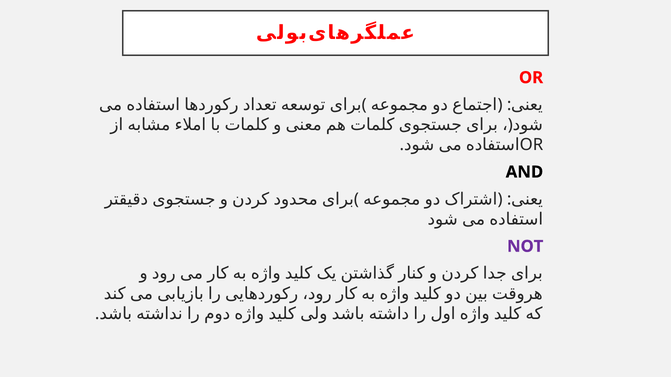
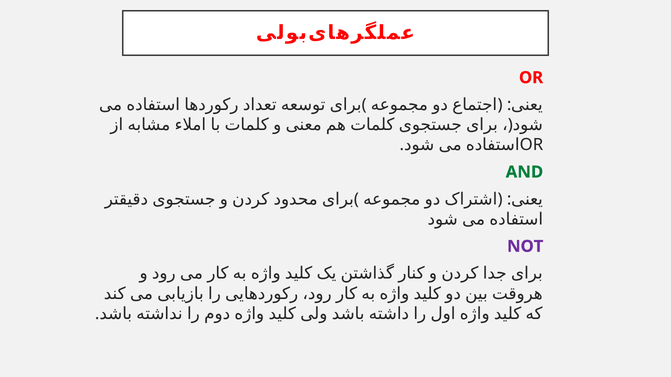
AND colour: black -> green
